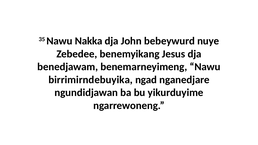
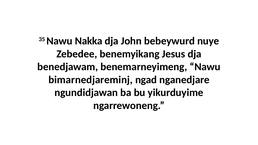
birrimirndebuyika: birrimirndebuyika -> bimarnedjareminj
